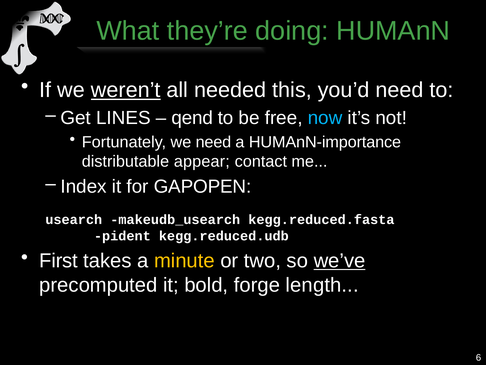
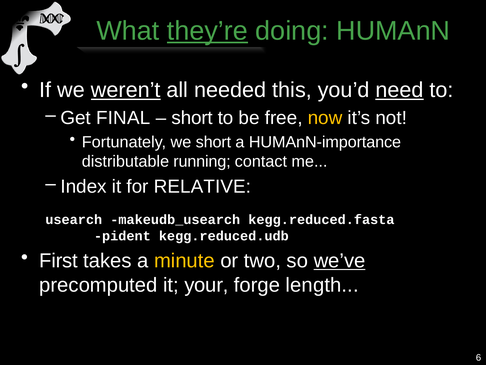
they’re underline: none -> present
need at (400, 90) underline: none -> present
LINES: LINES -> FINAL
qend at (192, 118): qend -> short
now colour: light blue -> yellow
we need: need -> short
appear: appear -> running
GAPOPEN: GAPOPEN -> RELATIVE
bold: bold -> your
